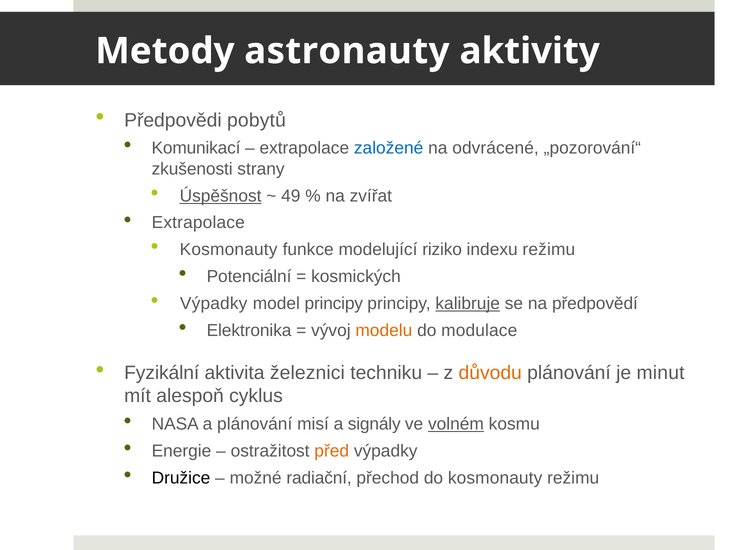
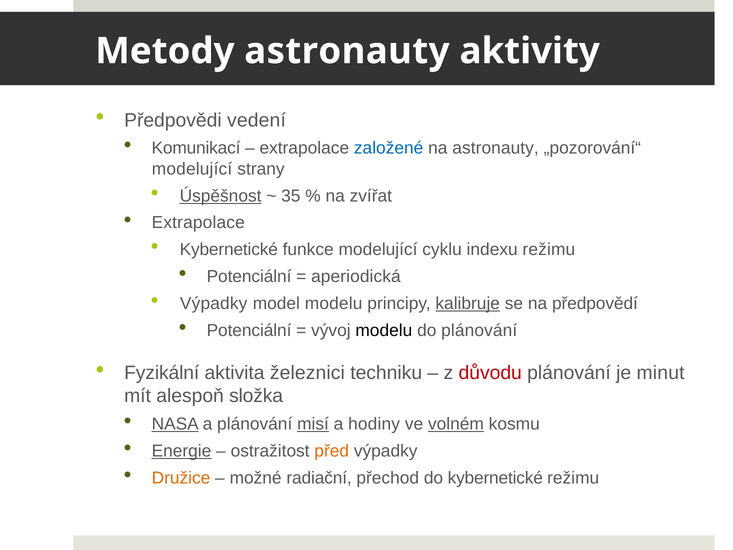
pobytů: pobytů -> vedení
na odvrácené: odvrácené -> astronauty
zkušenosti at (192, 169): zkušenosti -> modelující
49: 49 -> 35
Kosmonauty at (229, 250): Kosmonauty -> Kybernetické
riziko: riziko -> cyklu
kosmických: kosmických -> aperiodická
model principy: principy -> modelu
Elektronika at (249, 330): Elektronika -> Potenciální
modelu at (384, 330) colour: orange -> black
do modulace: modulace -> plánování
důvodu colour: orange -> red
cyklus: cyklus -> složka
NASA underline: none -> present
misí underline: none -> present
signály: signály -> hodiny
Energie underline: none -> present
Družice colour: black -> orange
do kosmonauty: kosmonauty -> kybernetické
